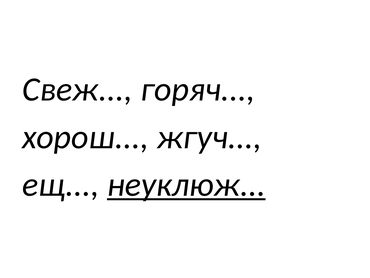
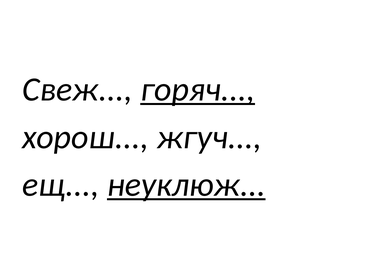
горяч underline: none -> present
